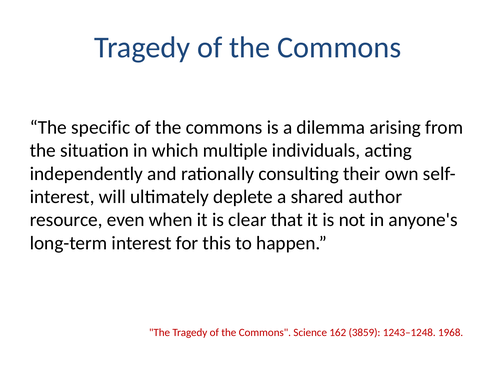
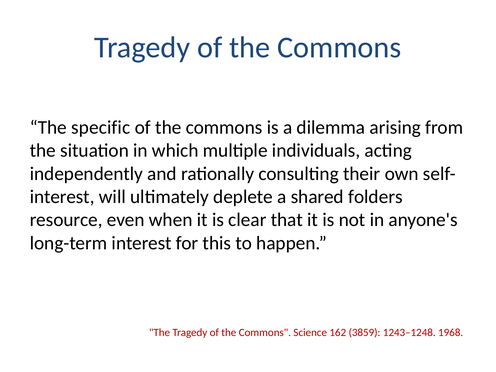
author: author -> folders
